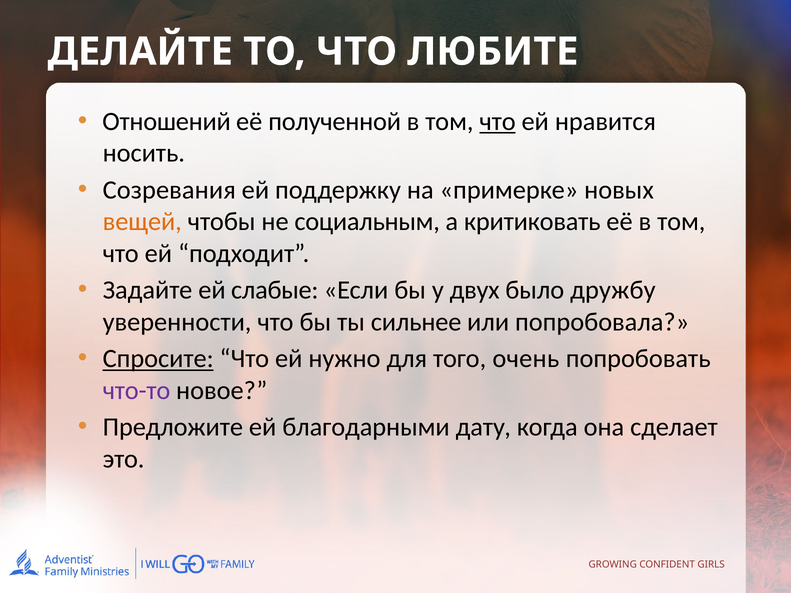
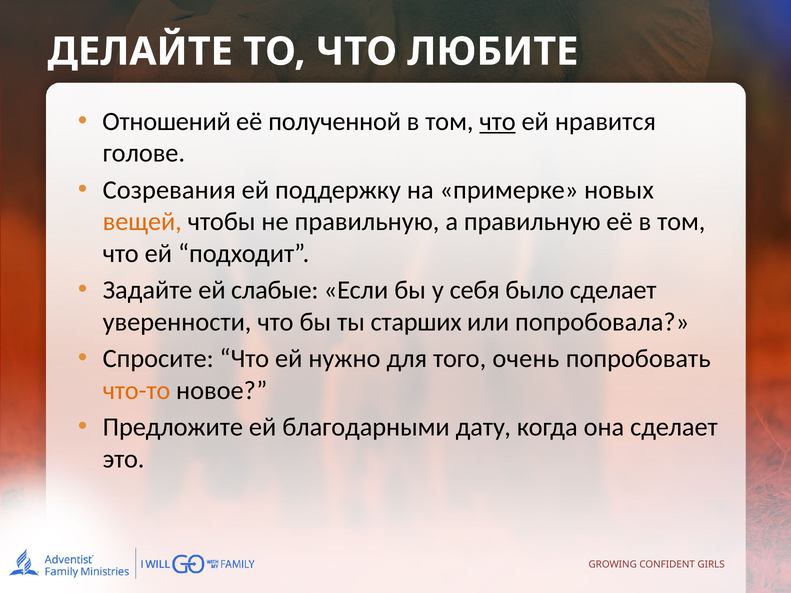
носить: носить -> голове
не социальным: социальным -> правильную
а критиковать: критиковать -> правильную
двух: двух -> себя
было дружбу: дружбу -> сделает
сильнее: сильнее -> старших
Спросите underline: present -> none
что-то colour: purple -> orange
